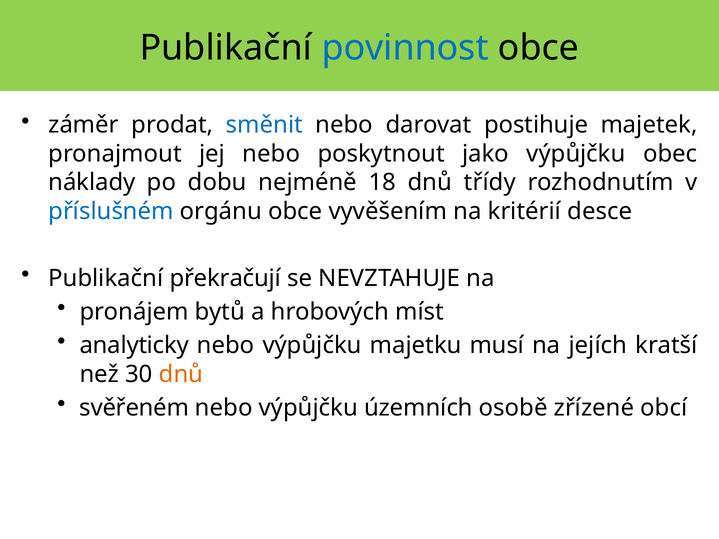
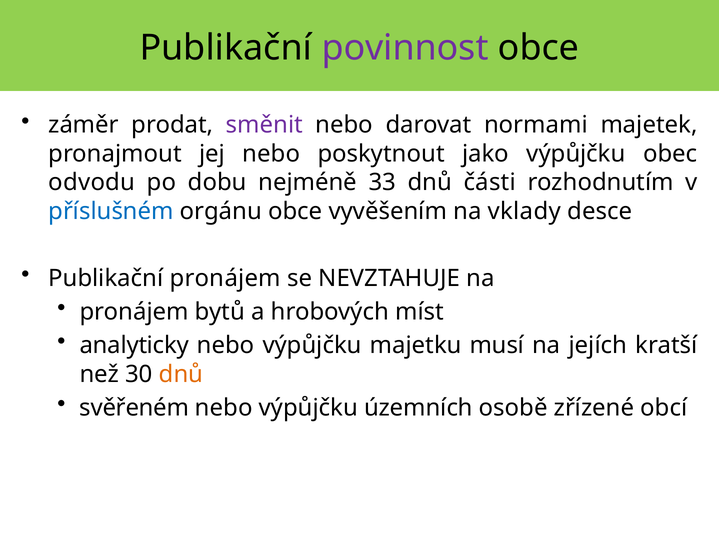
povinnost colour: blue -> purple
směnit colour: blue -> purple
postihuje: postihuje -> normami
náklady: náklady -> odvodu
18: 18 -> 33
třídy: třídy -> části
kritérií: kritérií -> vklady
Publikační překračují: překračují -> pronájem
